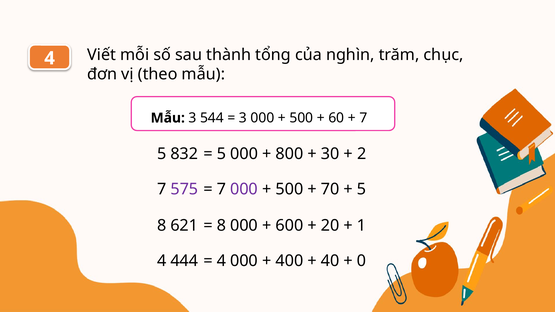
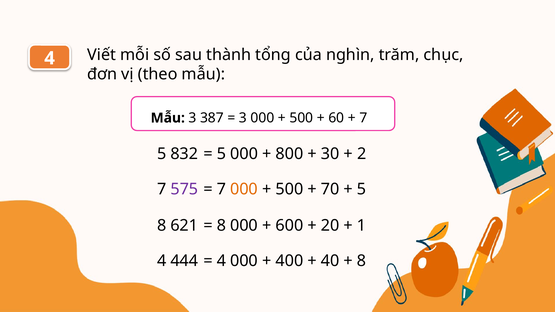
544: 544 -> 387
000 at (244, 189) colour: purple -> orange
0 at (362, 261): 0 -> 8
